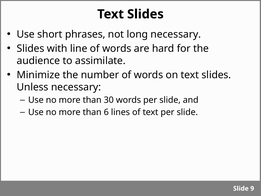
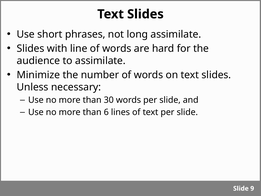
long necessary: necessary -> assimilate
